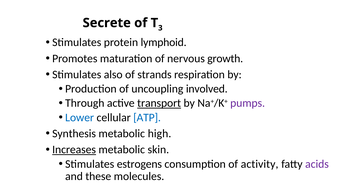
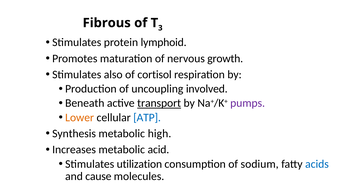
Secrete: Secrete -> Fibrous
strands: strands -> cortisol
Through: Through -> Beneath
Lower colour: blue -> orange
Increases underline: present -> none
skin: skin -> acid
estrogens: estrogens -> utilization
activity: activity -> sodium
acids colour: purple -> blue
these: these -> cause
